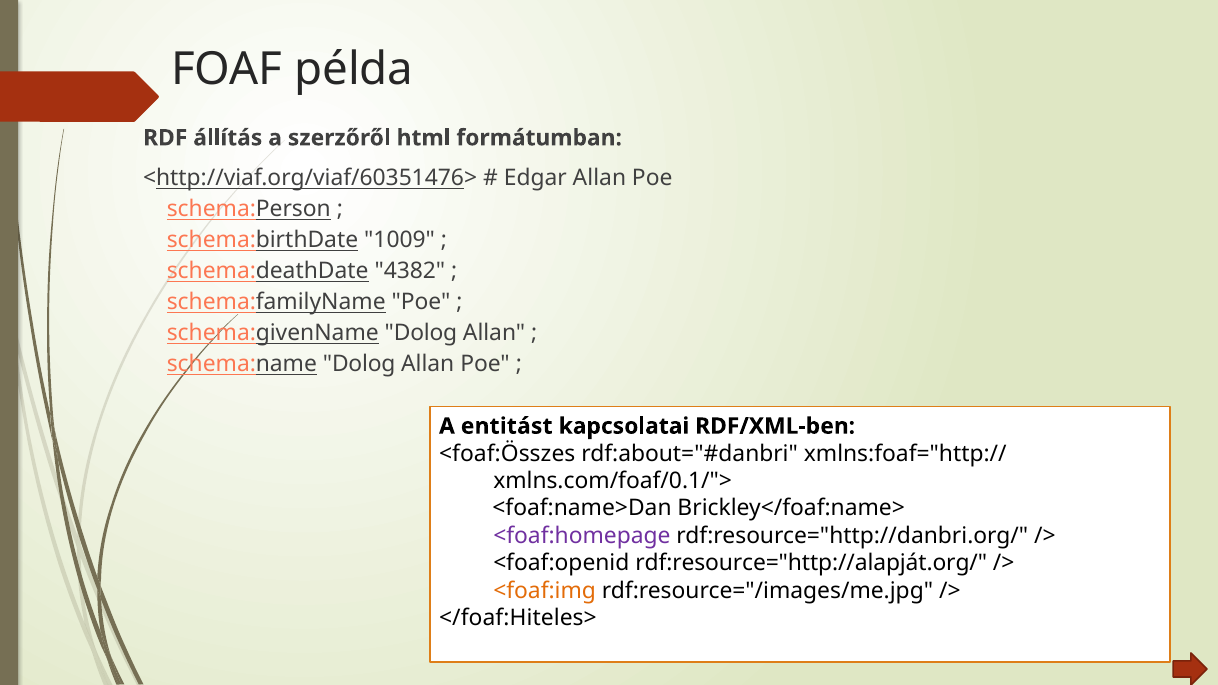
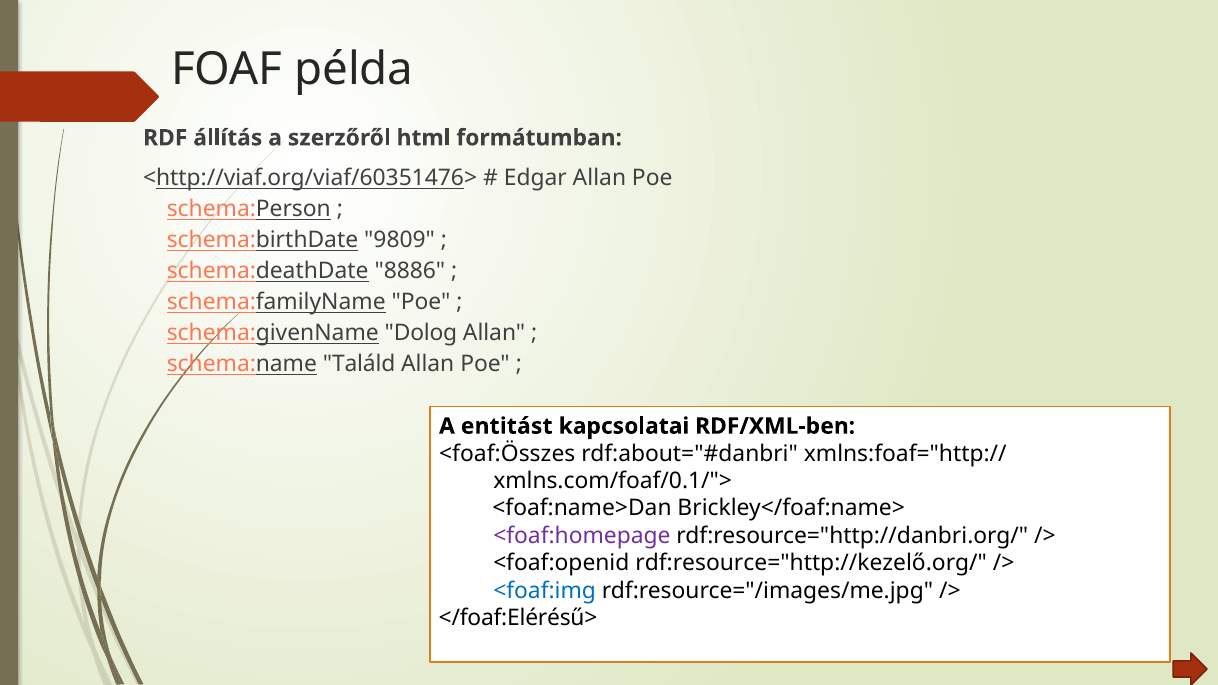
1009: 1009 -> 9809
4382: 4382 -> 8886
schema:name Dolog: Dolog -> Találd
rdf:resource="http://alapját.org/: rdf:resource="http://alapját.org/ -> rdf:resource="http://kezelő.org/
<foaf:img colour: orange -> blue
</foaf:Hiteles>: </foaf:Hiteles> -> </foaf:Elérésű>
